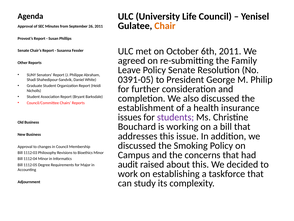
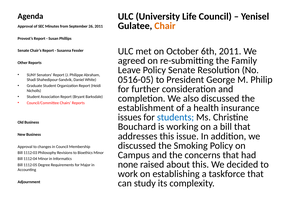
0391-05: 0391-05 -> 0516-05
students colour: purple -> blue
audit: audit -> none
